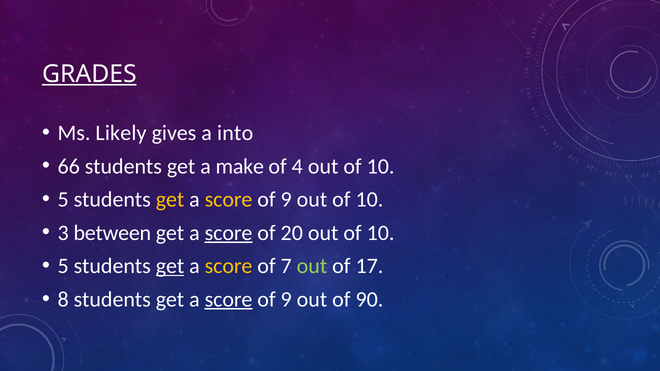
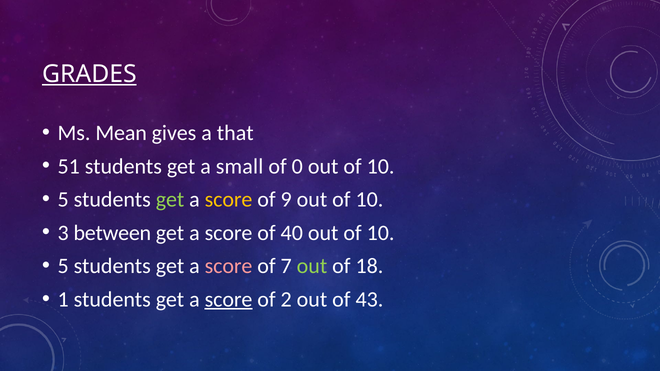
Likely: Likely -> Mean
into: into -> that
66: 66 -> 51
make: make -> small
4: 4 -> 0
get at (170, 200) colour: yellow -> light green
score at (229, 233) underline: present -> none
20: 20 -> 40
get at (170, 266) underline: present -> none
score at (229, 266) colour: yellow -> pink
17: 17 -> 18
8: 8 -> 1
9 at (286, 300): 9 -> 2
90: 90 -> 43
